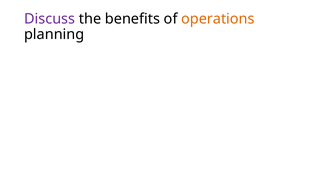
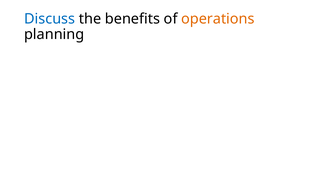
Discuss colour: purple -> blue
